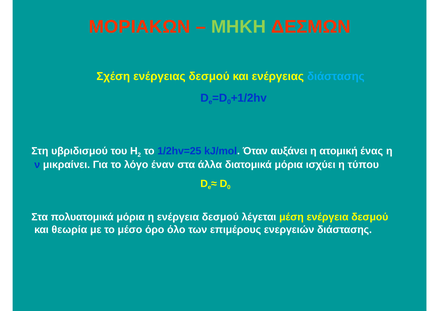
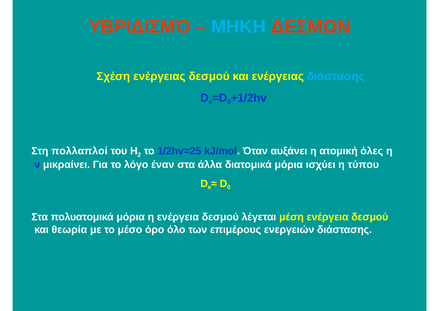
ΜΟΡΙΑΚΩΝ: ΜΟΡΙΑΚΩΝ -> ΥΒΡΙΔΙΣΜΌ
ΜΗΚΗ colour: light green -> light blue
υβριδισμού: υβριδισμού -> πολλαπλοί
ένας: ένας -> όλες
